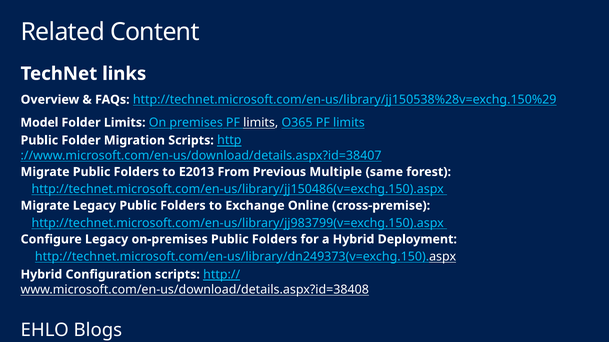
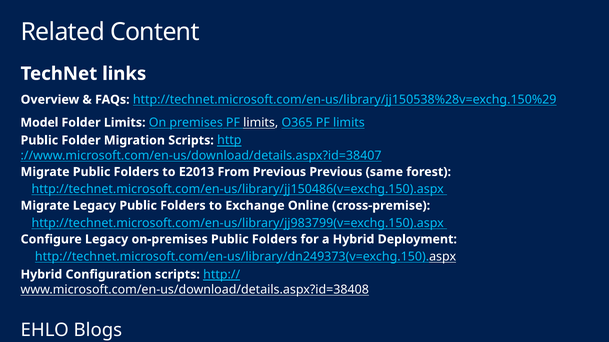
Previous Multiple: Multiple -> Previous
